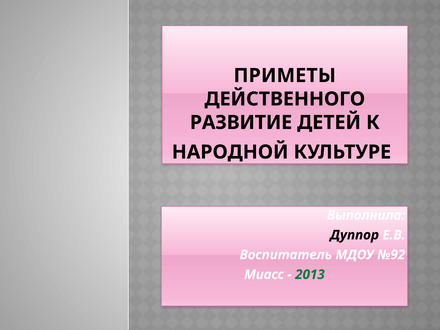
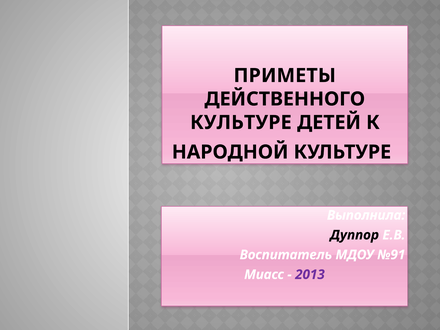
РАЗВИТИЕ at (241, 122): РАЗВИТИЕ -> КУЛЬТУРЕ
№92: №92 -> №91
2013 colour: green -> purple
